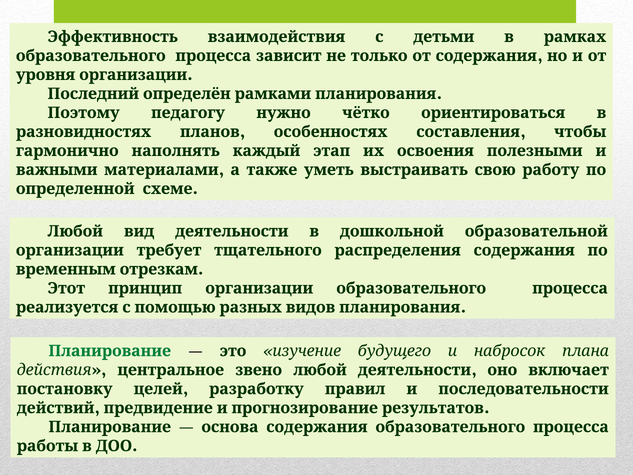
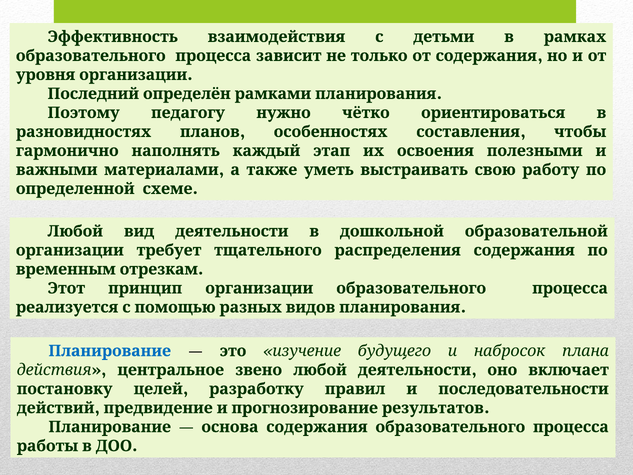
Планирование at (110, 351) colour: green -> blue
